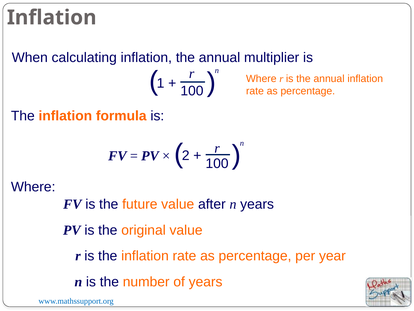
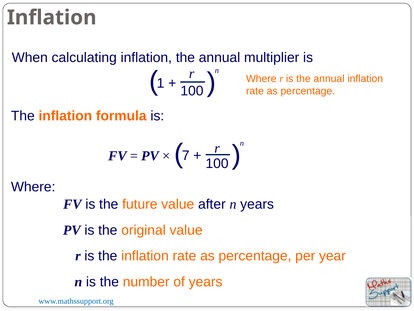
2: 2 -> 7
